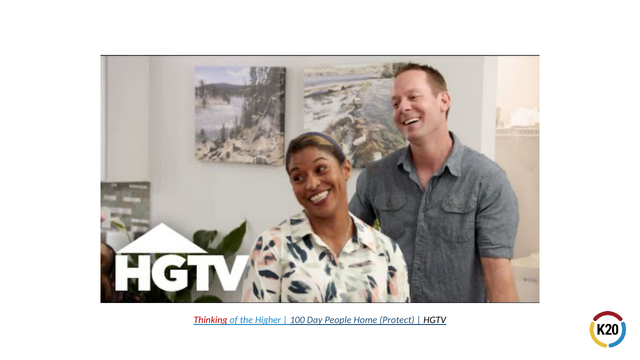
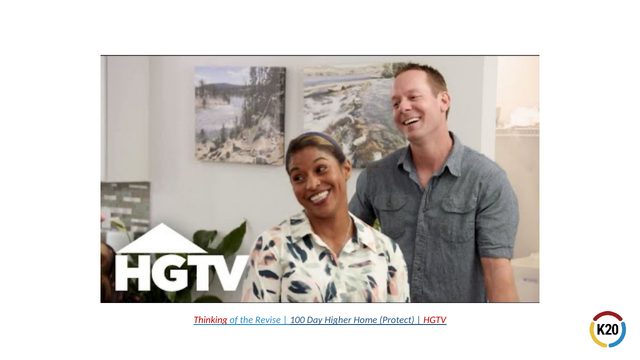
Higher: Higher -> Revise
People: People -> Higher
HGTV colour: black -> red
